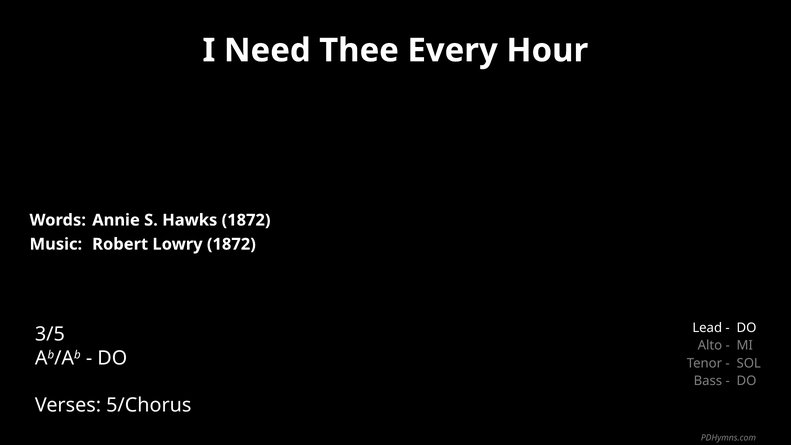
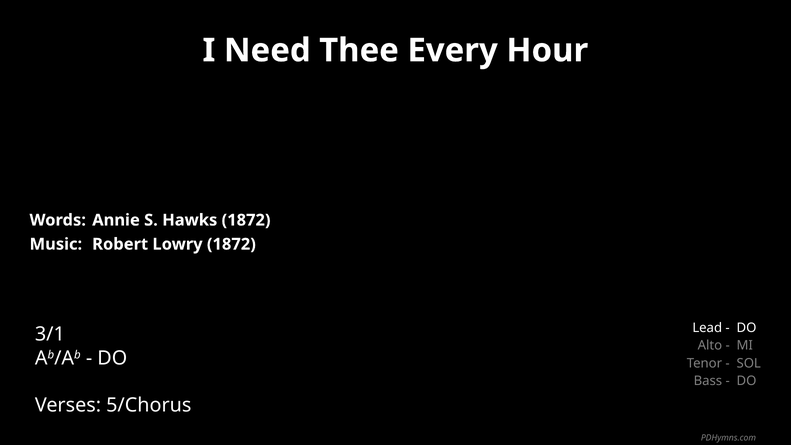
3/5: 3/5 -> 3/1
